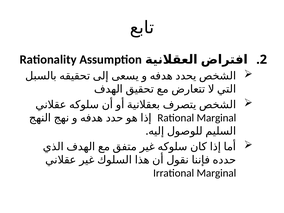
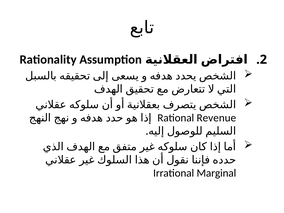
Rational Marginal: Marginal -> Revenue
